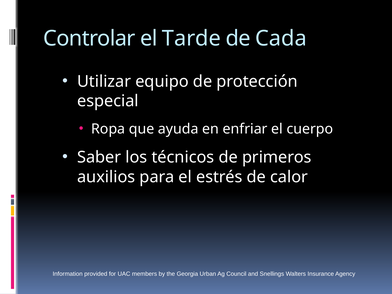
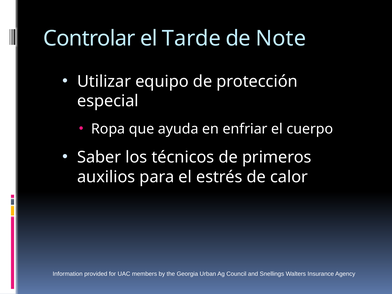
Cada: Cada -> Note
